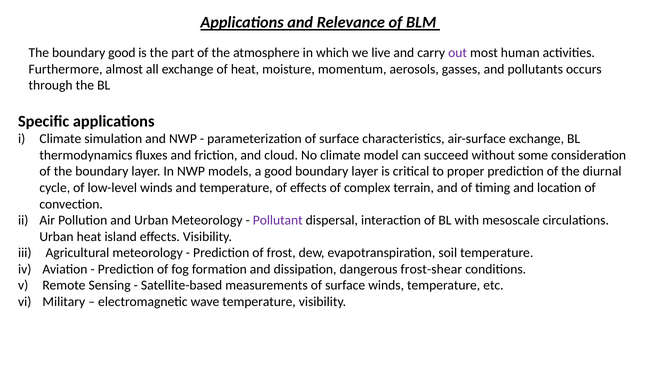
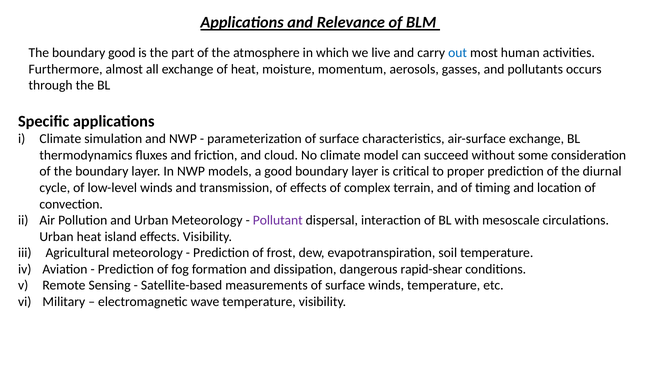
out colour: purple -> blue
and temperature: temperature -> transmission
frost-shear: frost-shear -> rapid-shear
